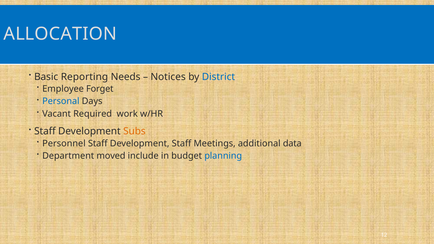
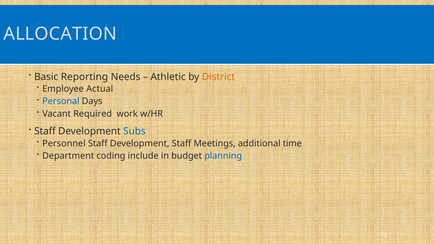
Notices: Notices -> Athletic
District colour: blue -> orange
Forget: Forget -> Actual
Subs colour: orange -> blue
data: data -> time
moved: moved -> coding
